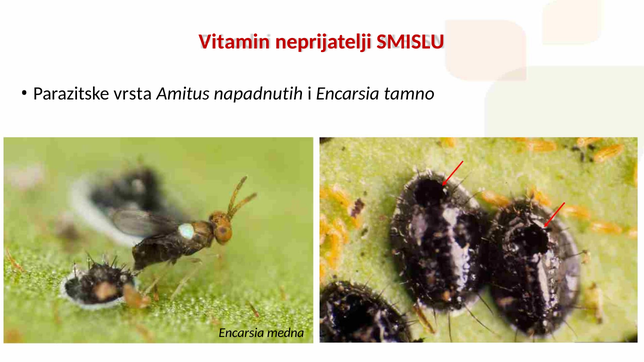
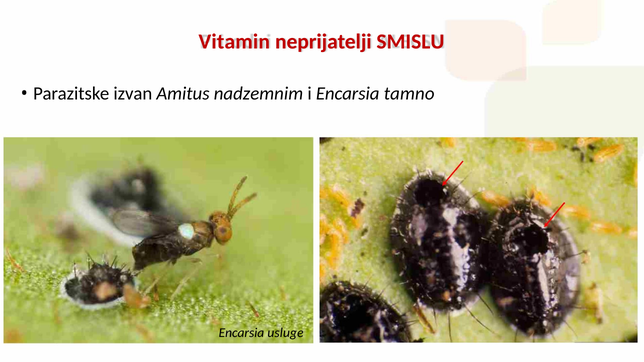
vrsta: vrsta -> izvan
napadnutih: napadnutih -> nadzemnim
medna: medna -> usluge
